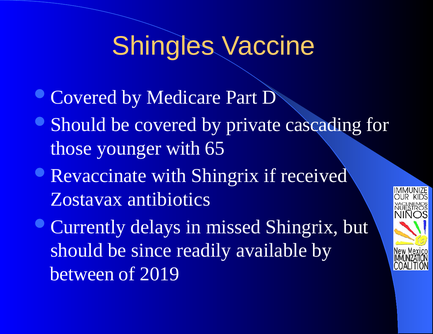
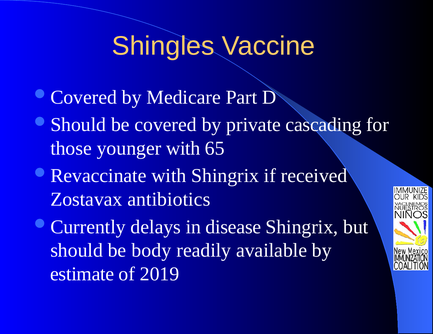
missed: missed -> disease
since: since -> body
between: between -> estimate
